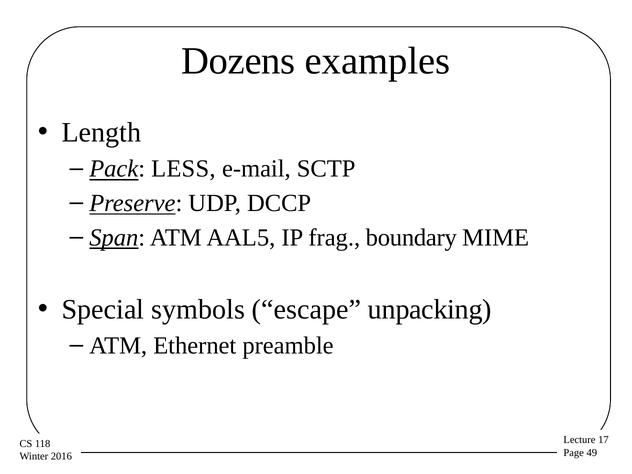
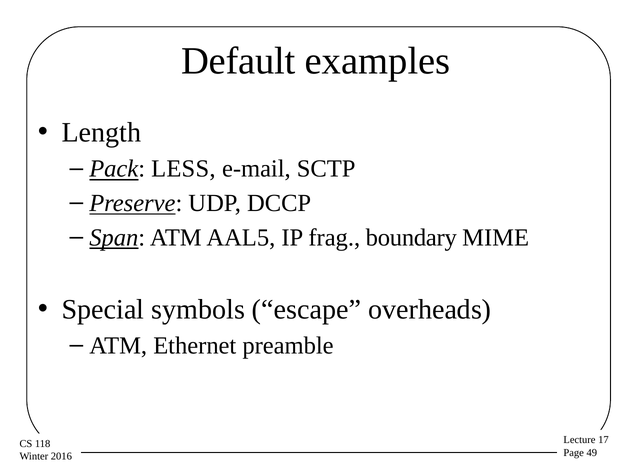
Dozens: Dozens -> Default
unpacking: unpacking -> overheads
